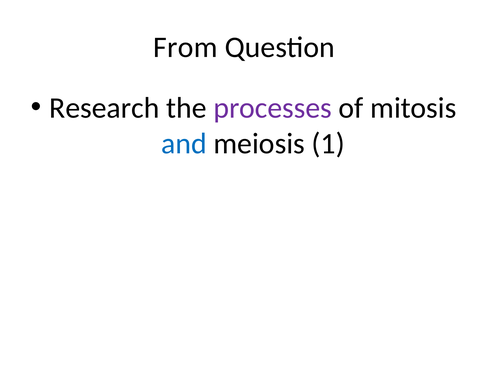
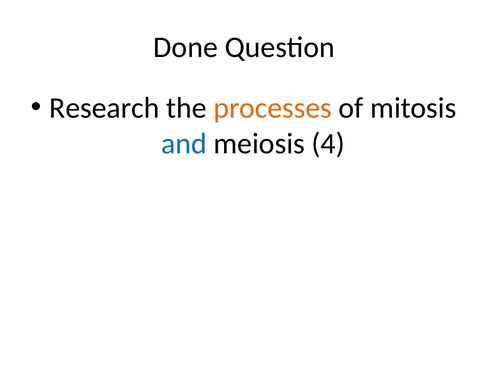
From: From -> Done
processes colour: purple -> orange
1: 1 -> 4
